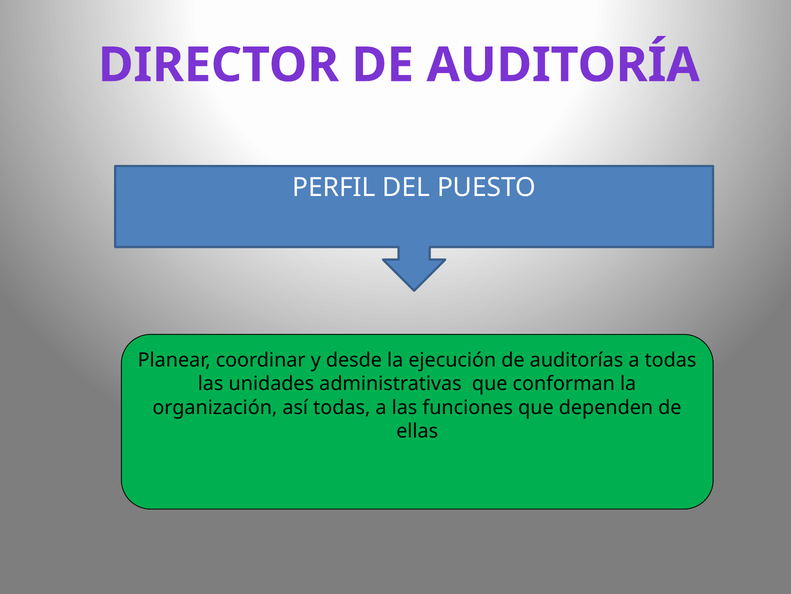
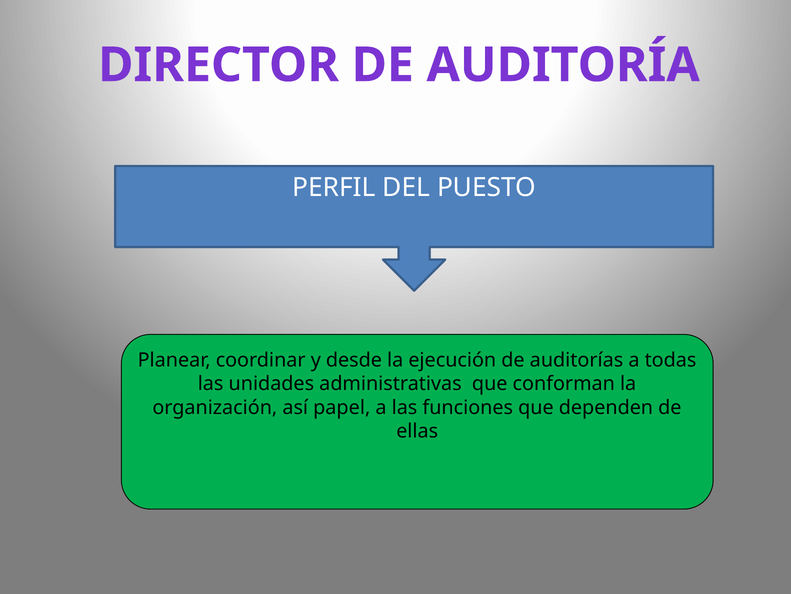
así todas: todas -> papel
